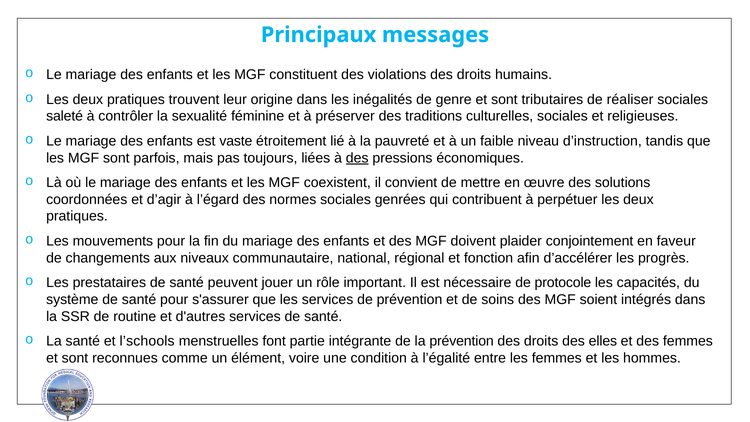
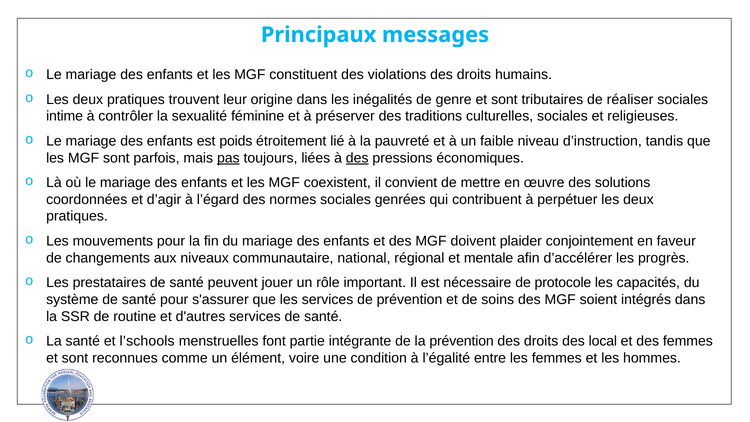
saleté: saleté -> intime
vaste: vaste -> poids
pas underline: none -> present
fonction: fonction -> mentale
elles: elles -> local
